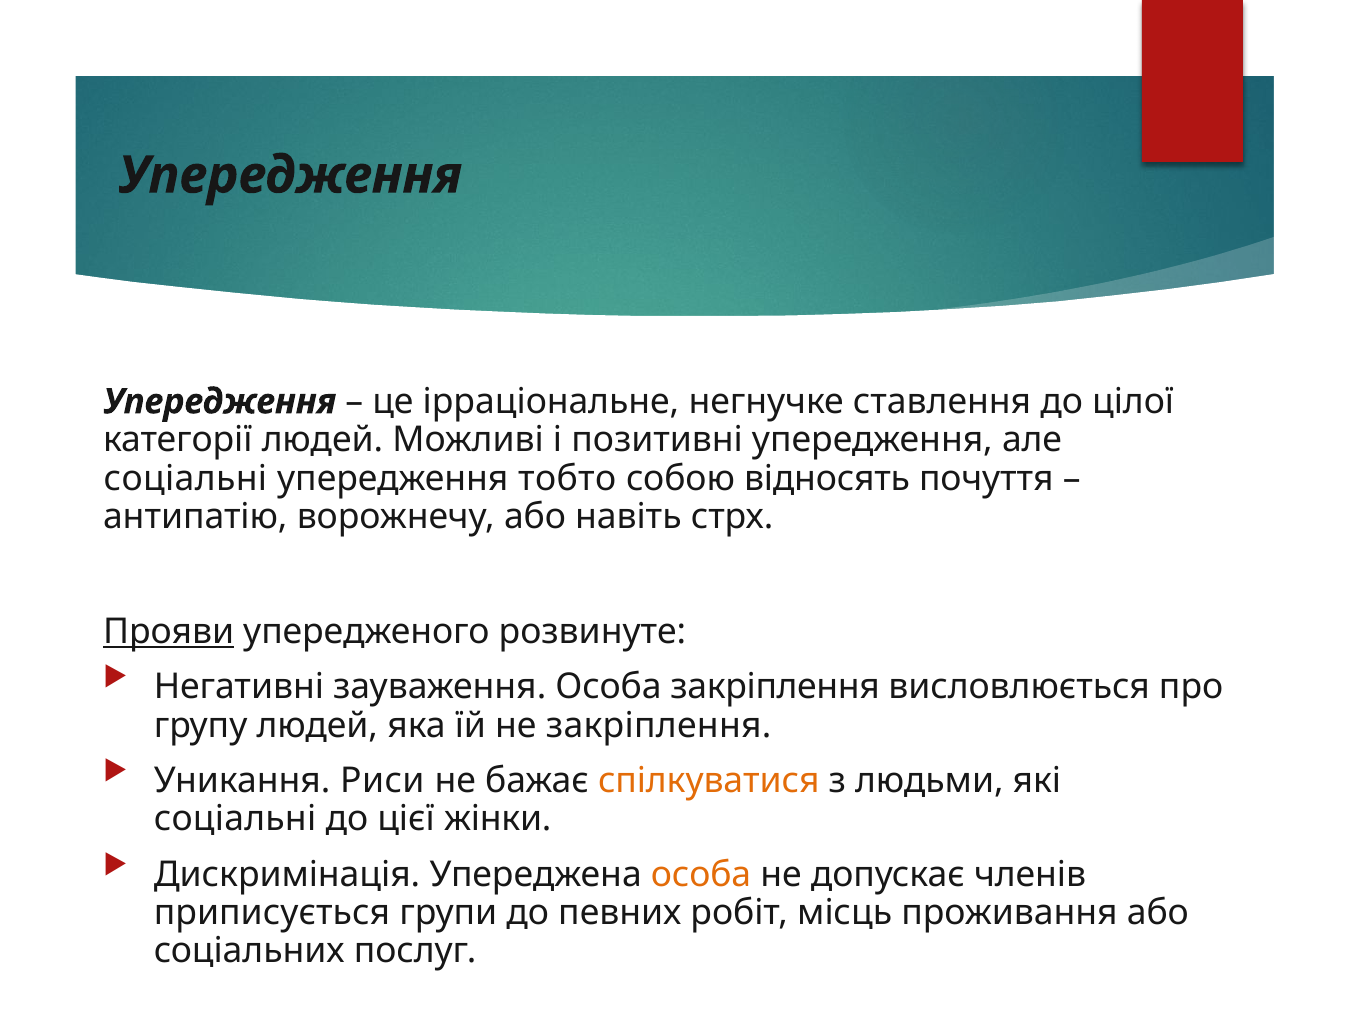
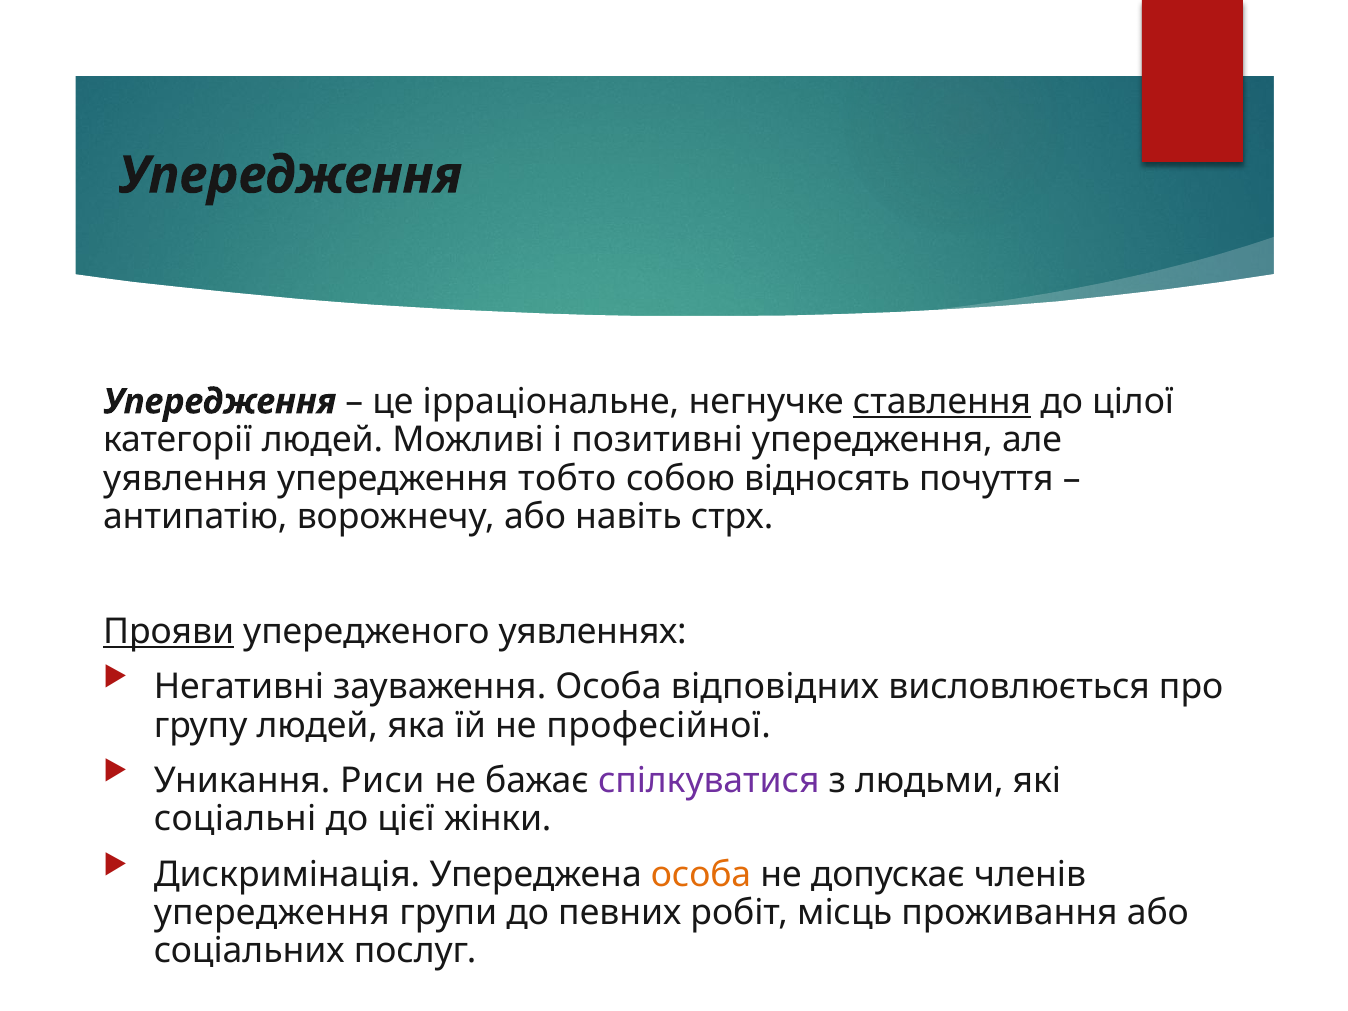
ставлення underline: none -> present
соціальні at (185, 479): соціальні -> уявлення
розвинуте: розвинуте -> уявленнях
Особа закріплення: закріплення -> відповідних
не закріплення: закріплення -> професійної
спілкуватися colour: orange -> purple
приписується at (272, 913): приписується -> упередження
